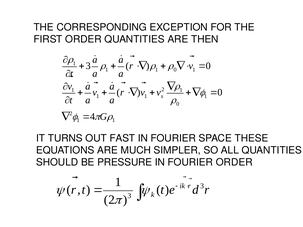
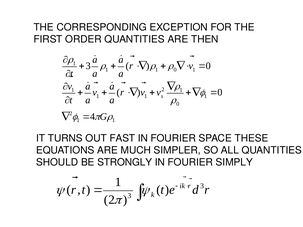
PRESSURE: PRESSURE -> STRONGLY
FOURIER ORDER: ORDER -> SIMPLY
